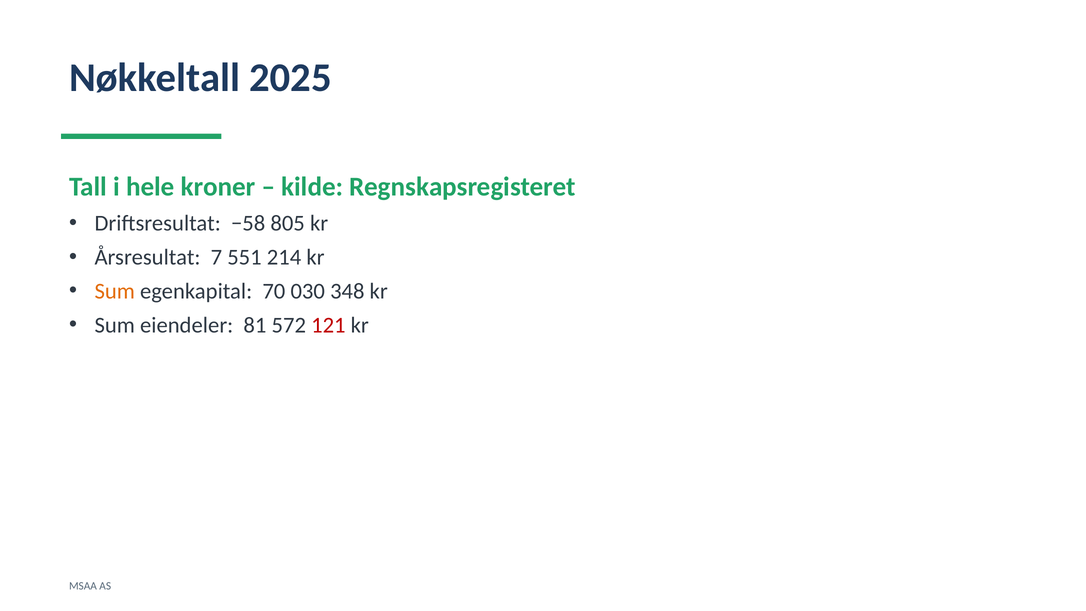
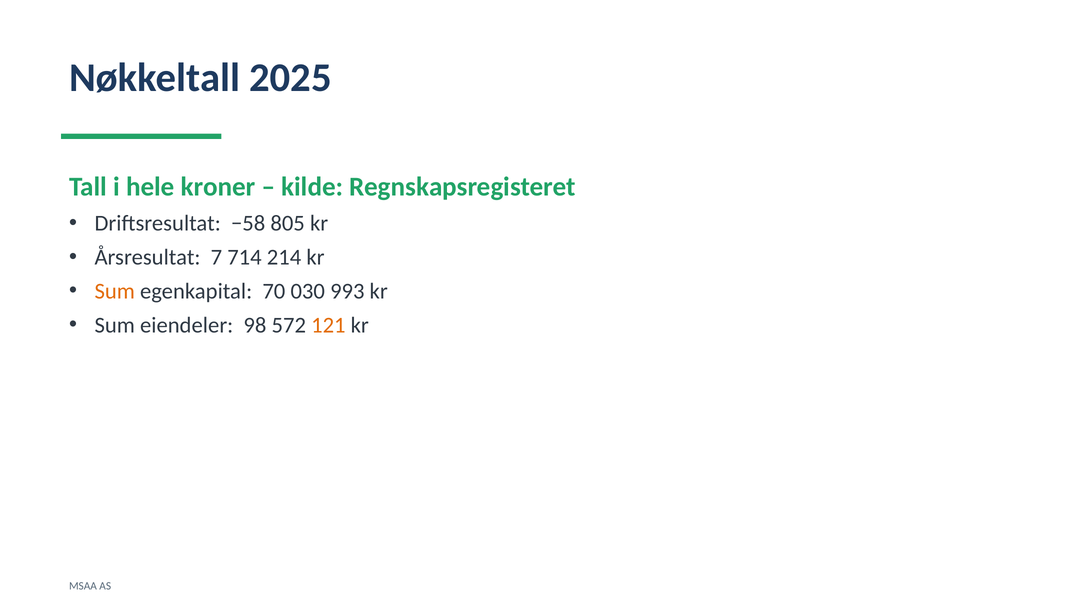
551: 551 -> 714
348: 348 -> 993
81: 81 -> 98
121 colour: red -> orange
